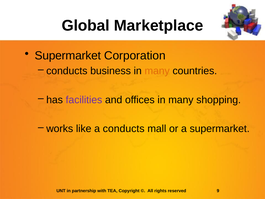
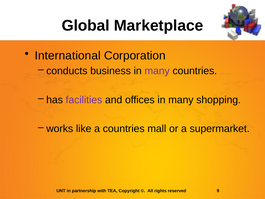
Supermarket at (68, 56): Supermarket -> International
many at (157, 71) colour: orange -> purple
a conducts: conducts -> countries
